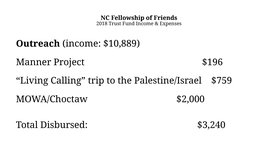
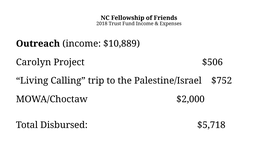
Manner: Manner -> Carolyn
$196: $196 -> $506
$759: $759 -> $752
$3,240: $3,240 -> $5,718
